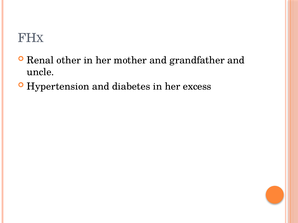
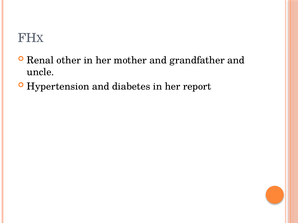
excess: excess -> report
